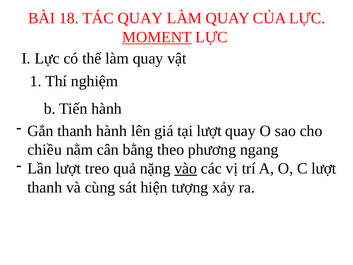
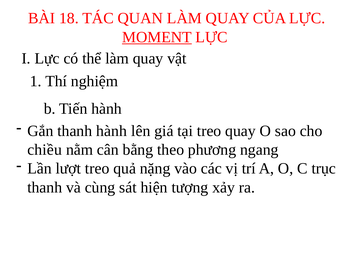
TÁC QUAY: QUAY -> QUAN
tại lượt: lượt -> treo
vào underline: present -> none
C lượt: lượt -> trục
